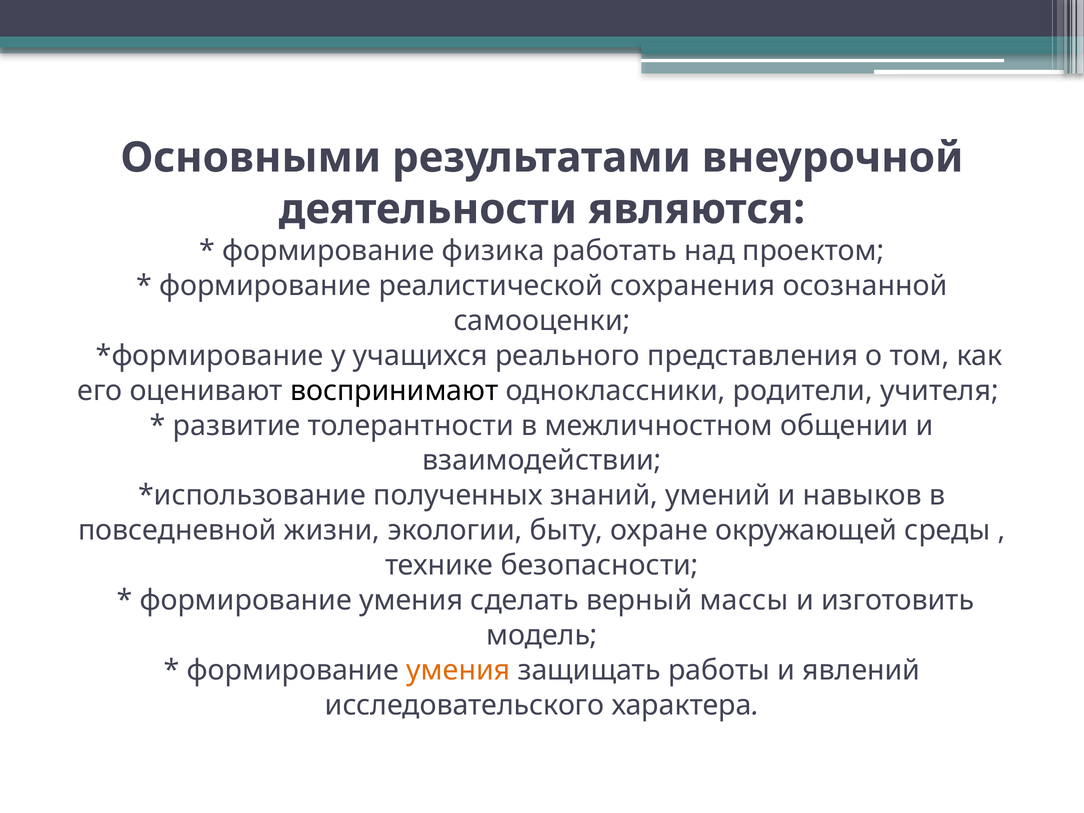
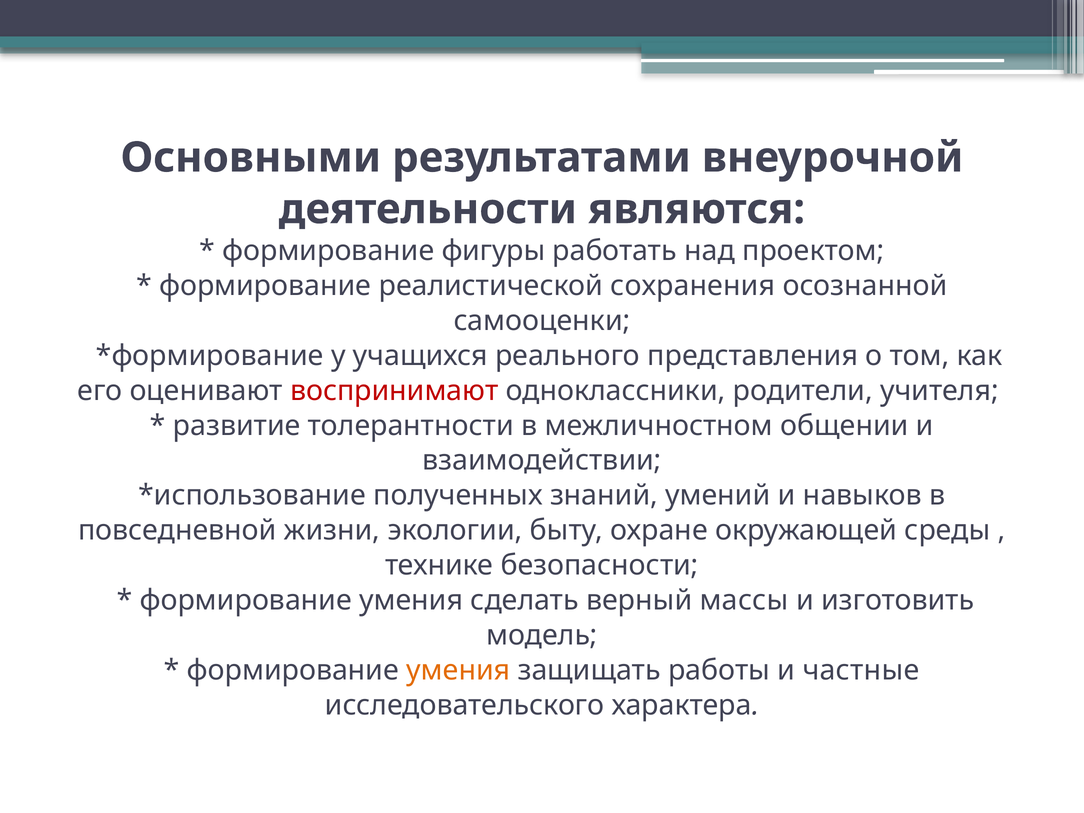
физика: физика -> фигуры
воспринимают colour: black -> red
явлений: явлений -> частные
